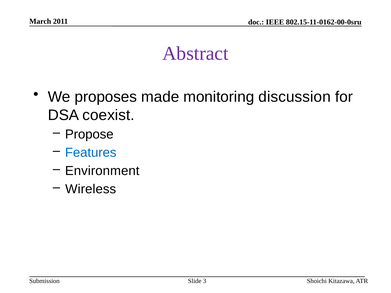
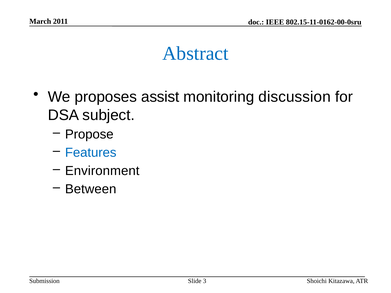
Abstract colour: purple -> blue
made: made -> assist
coexist: coexist -> subject
Wireless: Wireless -> Between
